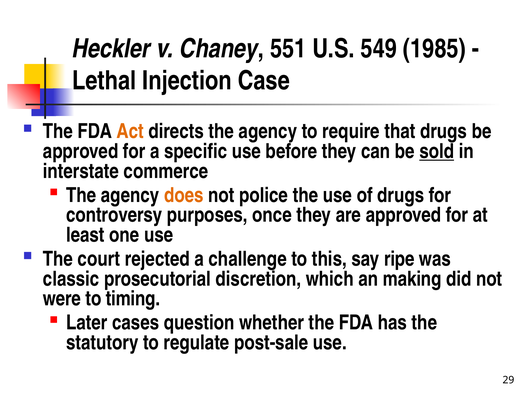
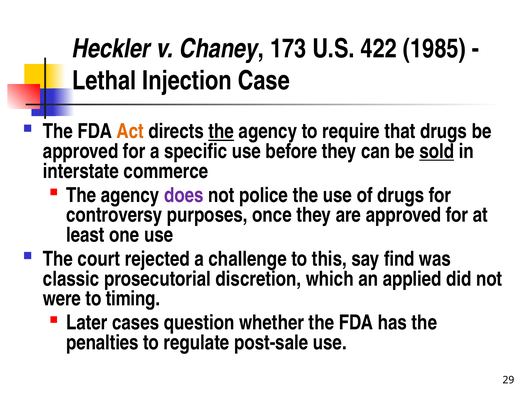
551: 551 -> 173
549: 549 -> 422
the at (221, 131) underline: none -> present
does colour: orange -> purple
ripe: ripe -> find
making: making -> applied
statutory: statutory -> penalties
